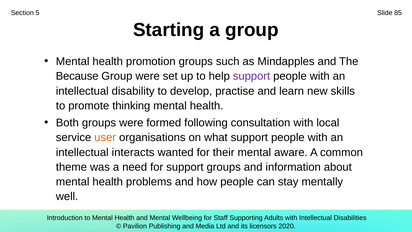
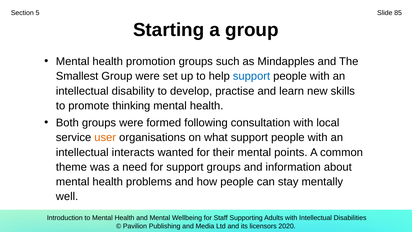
Because: Because -> Smallest
support at (252, 76) colour: purple -> blue
aware: aware -> points
